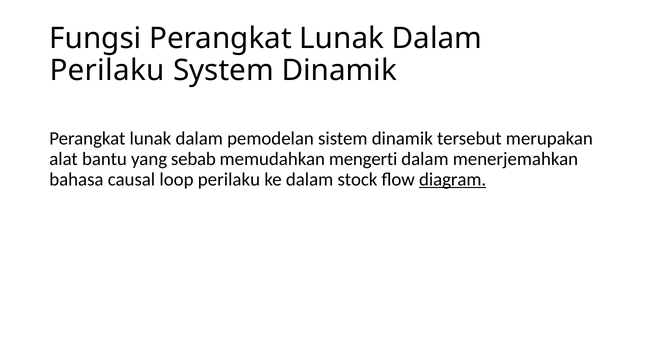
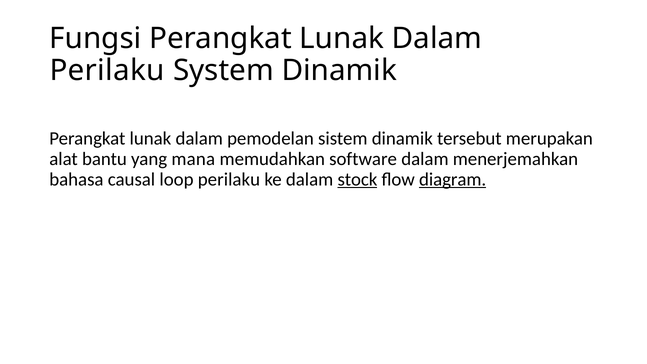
sebab: sebab -> mana
mengerti: mengerti -> software
stock underline: none -> present
